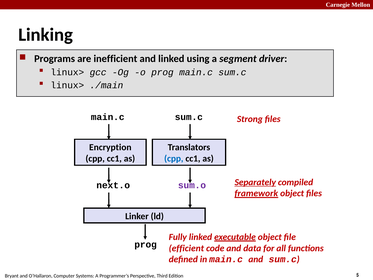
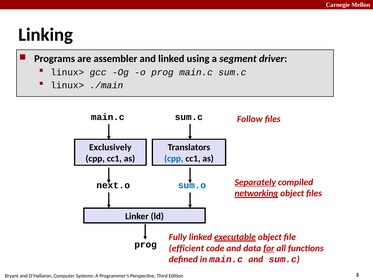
inefficient: inefficient -> assembler
Strong: Strong -> Follow
Encryption: Encryption -> Exclusively
sum.o colour: purple -> blue
framework: framework -> networking
for underline: none -> present
